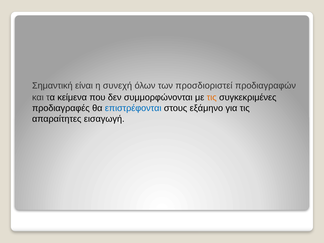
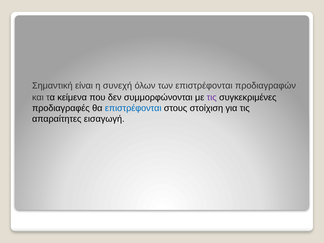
των προσδιοριστεί: προσδιοριστεί -> επιστρέφονται
τις at (212, 97) colour: orange -> purple
εξάμηνο: εξάμηνο -> στοίχιση
